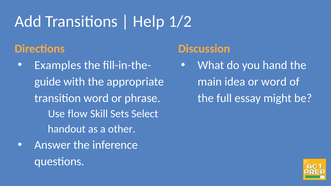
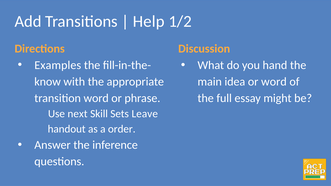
guide: guide -> know
flow: flow -> next
Select: Select -> Leave
other: other -> order
